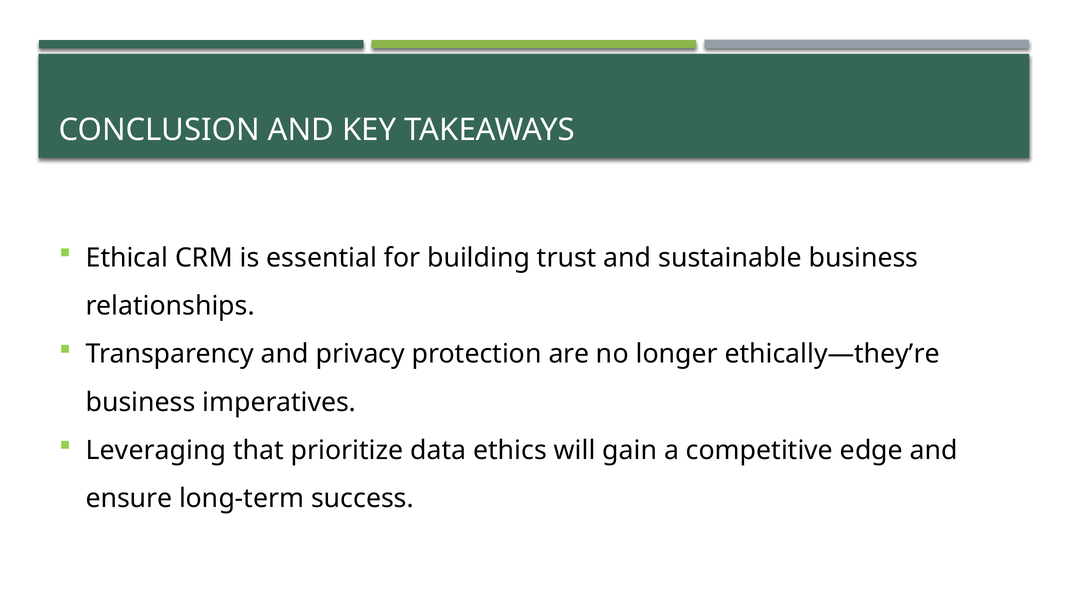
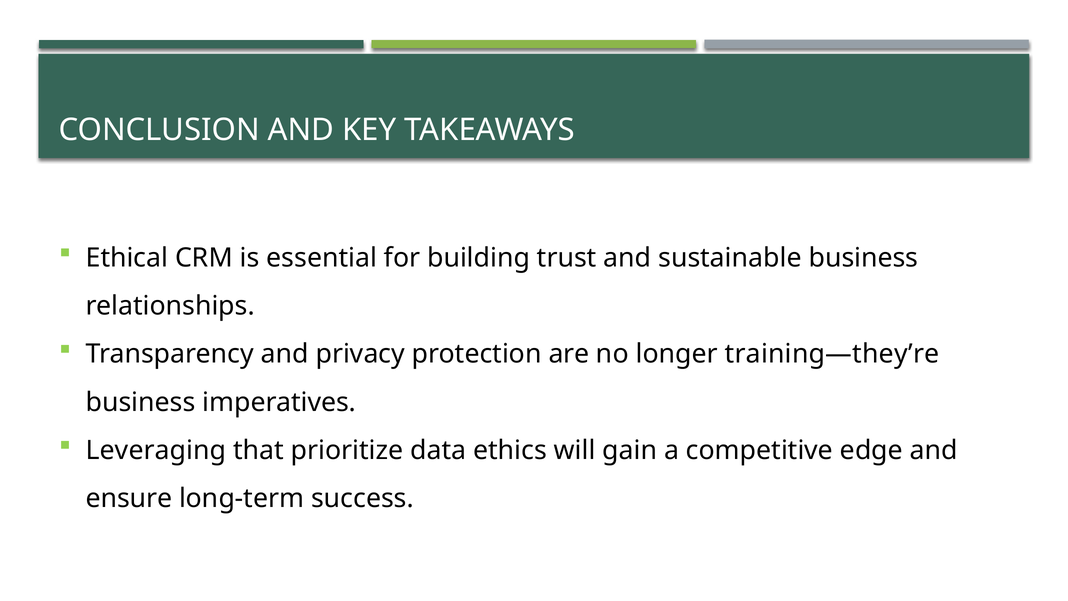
ethically—they’re: ethically—they’re -> training—they’re
